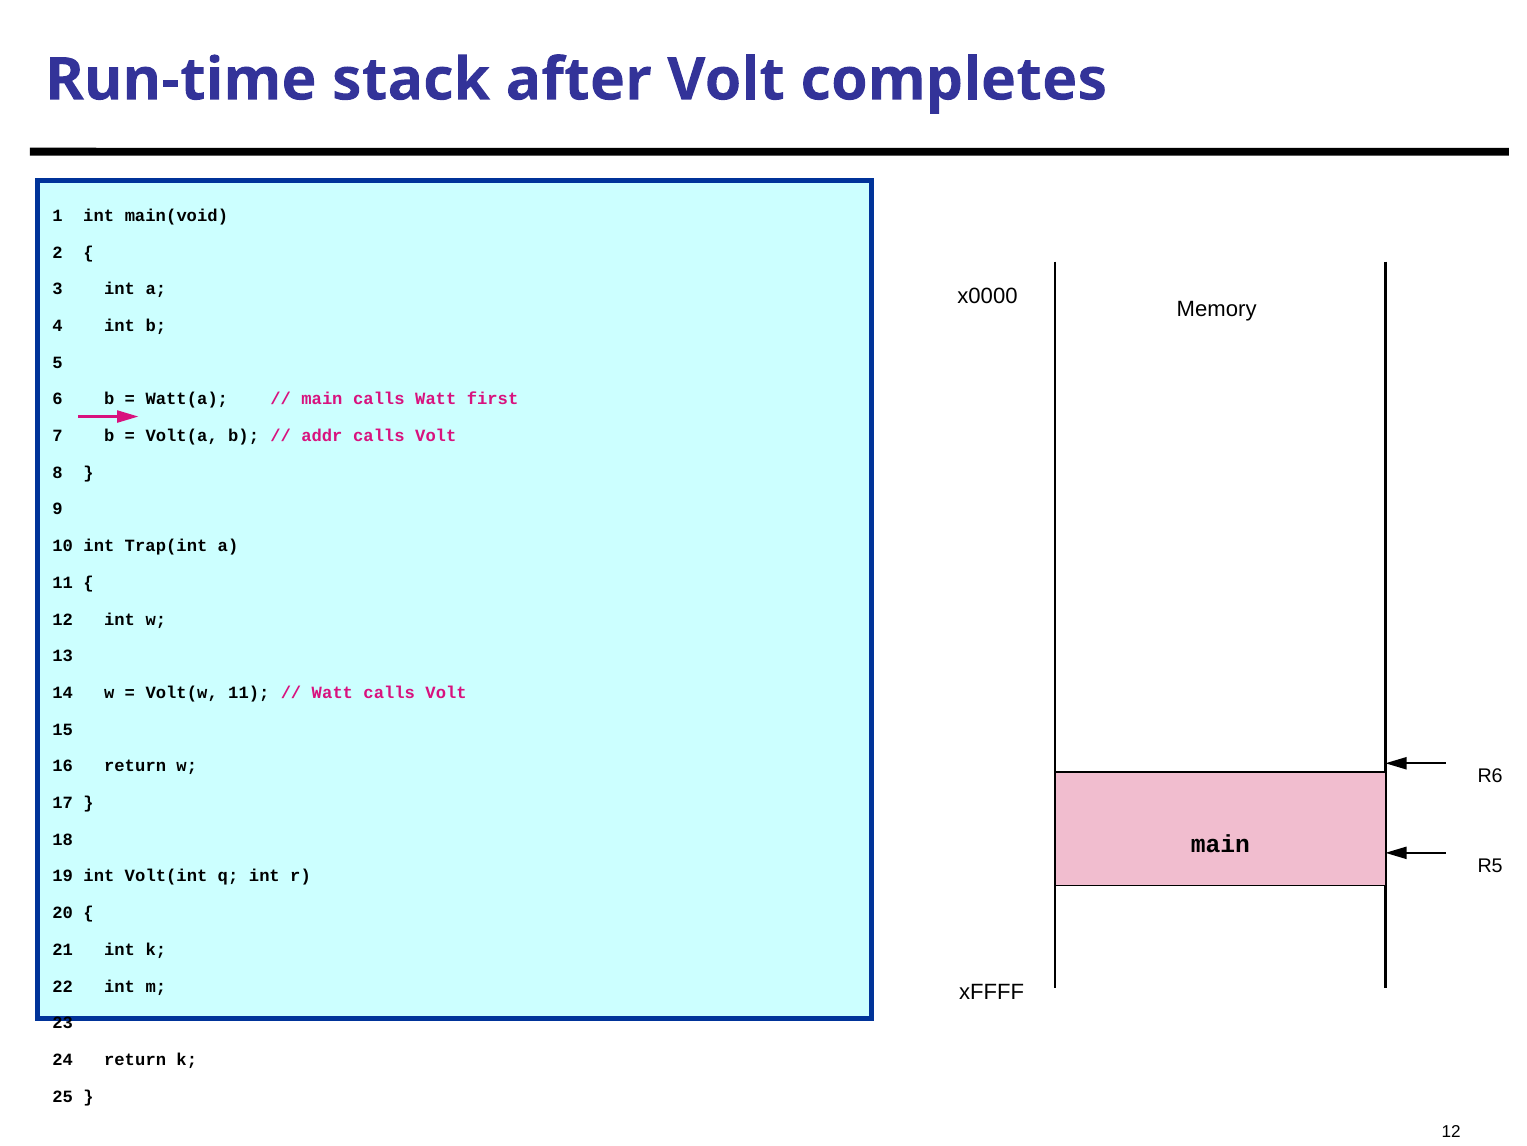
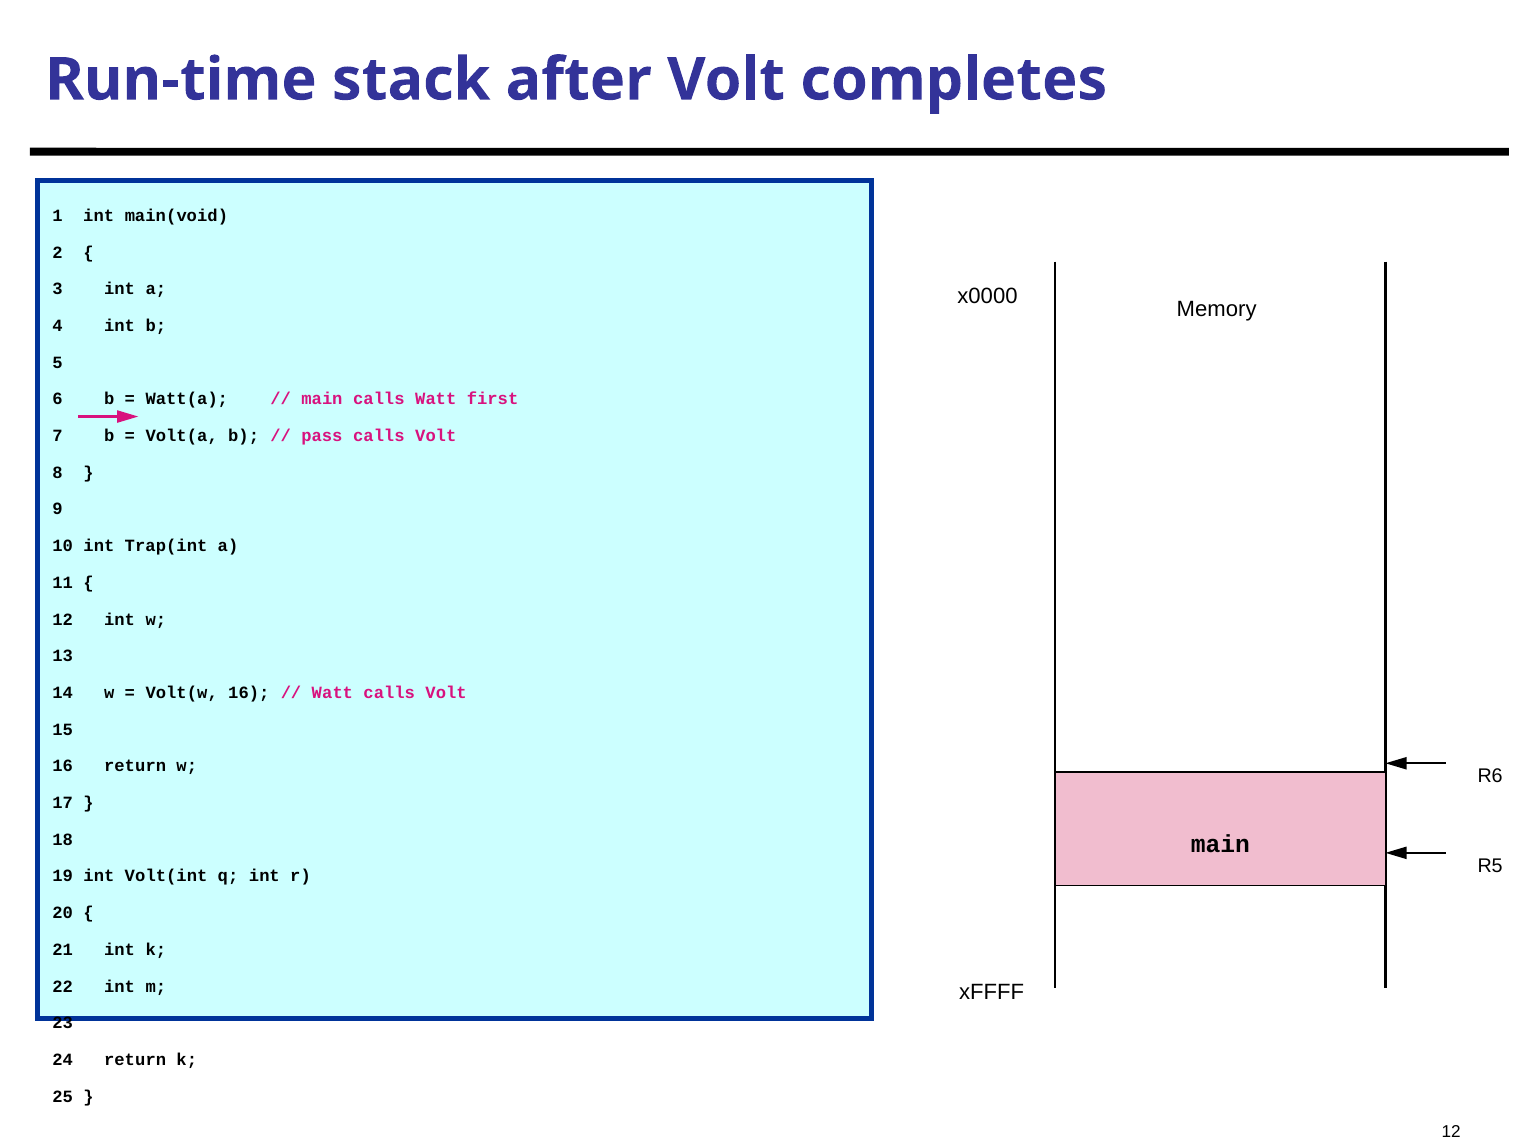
addr: addr -> pass
Volt(w 11: 11 -> 16
